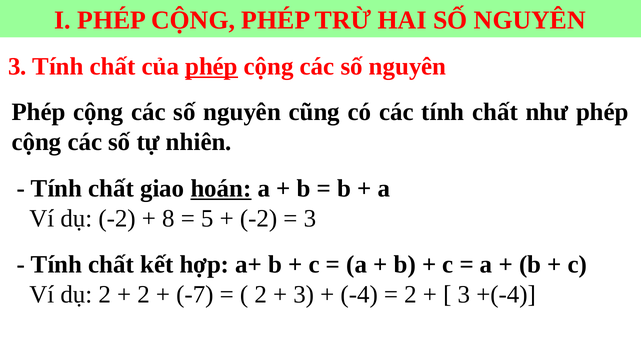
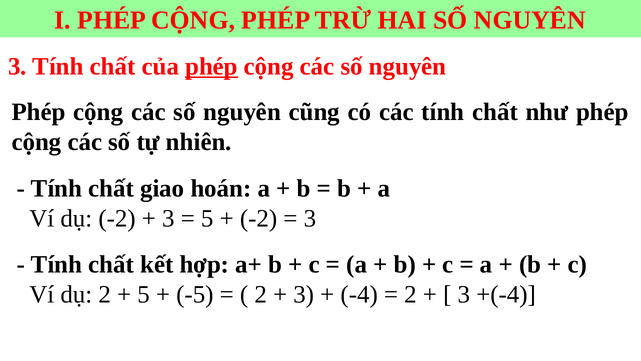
hoán underline: present -> none
8 at (168, 218): 8 -> 3
2 at (144, 294): 2 -> 5
-7: -7 -> -5
